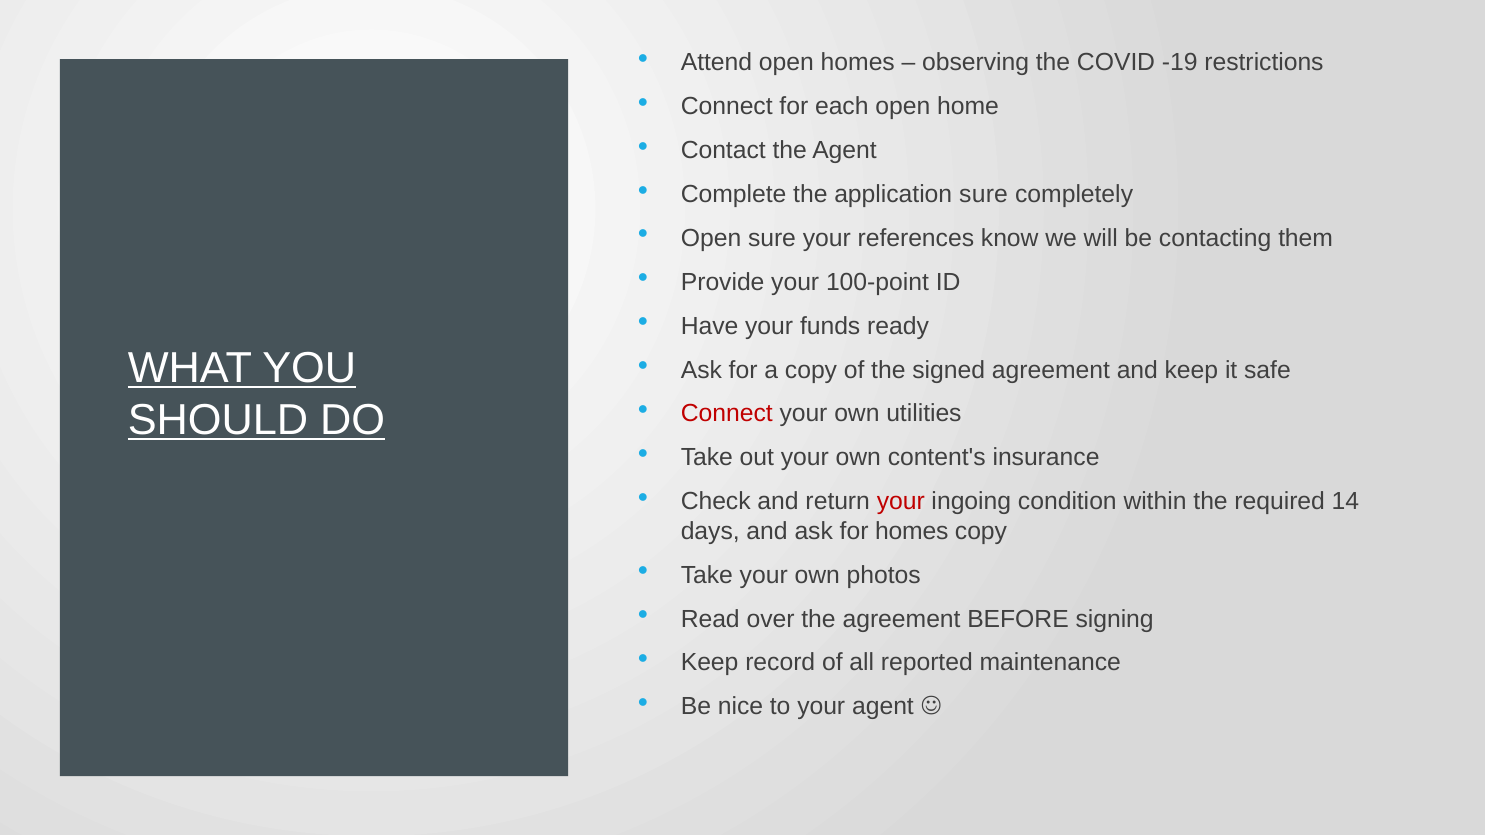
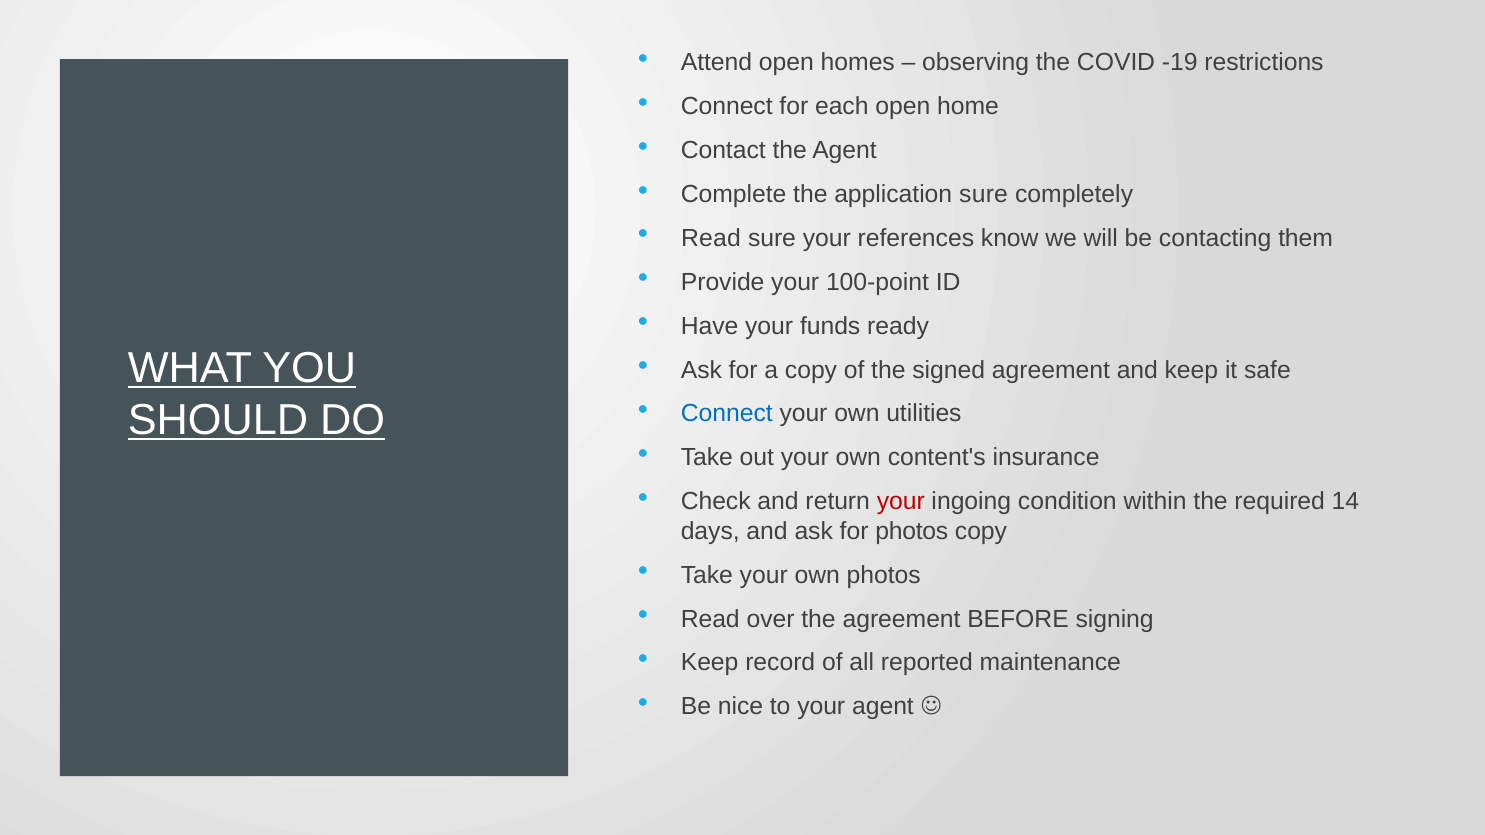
Open at (711, 238): Open -> Read
Connect at (727, 414) colour: red -> blue
for homes: homes -> photos
